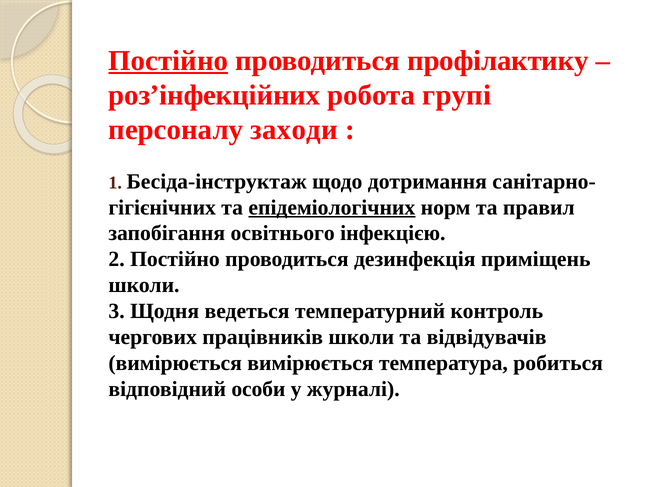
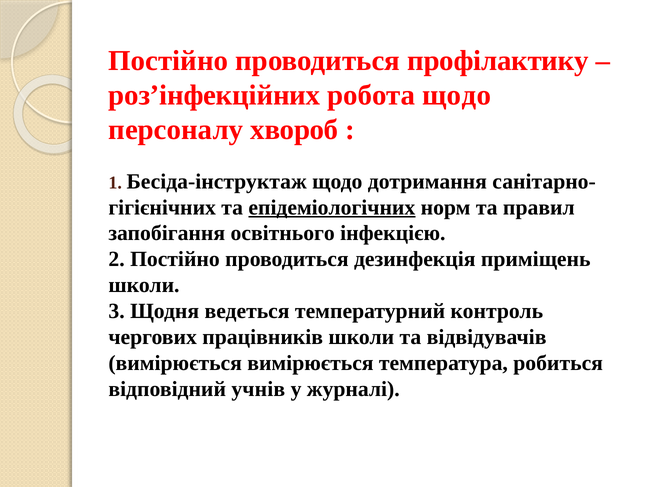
Постійно at (168, 61) underline: present -> none
робота групі: групі -> щодо
заходи: заходи -> хвороб
особи: особи -> учнів
